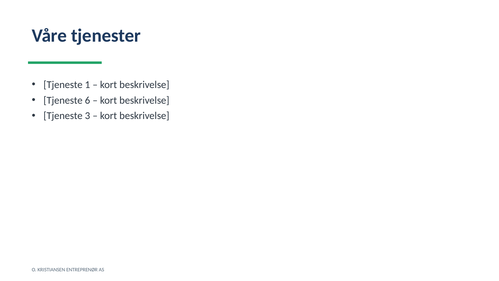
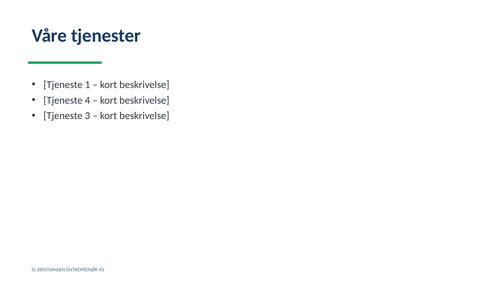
6: 6 -> 4
